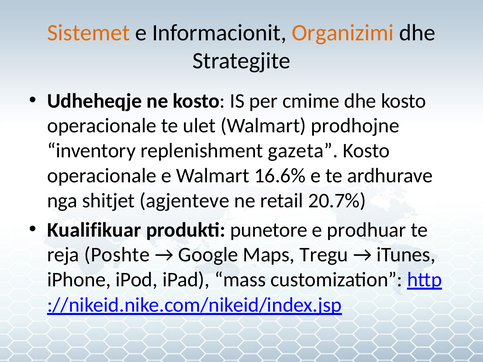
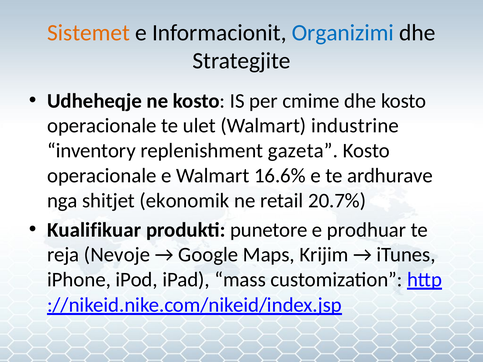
Organizimi colour: orange -> blue
prodhojne: prodhojne -> industrine
agjenteve: agjenteve -> ekonomik
Poshte: Poshte -> Nevoje
Tregu: Tregu -> Krijim
